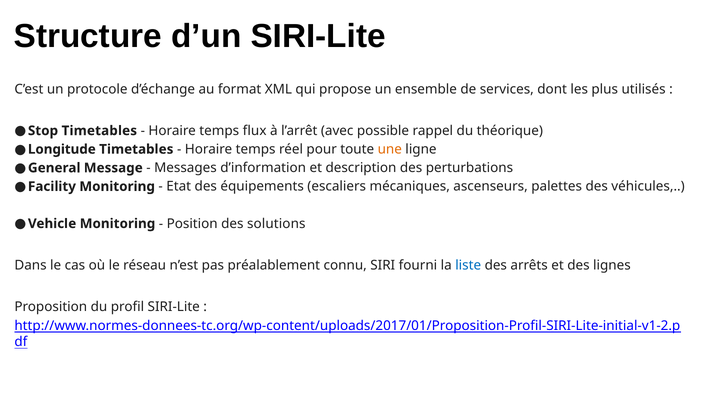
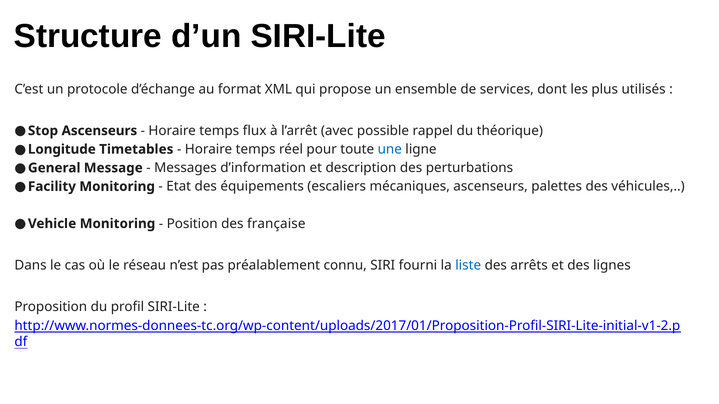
Stop Timetables: Timetables -> Ascenseurs
une colour: orange -> blue
solutions: solutions -> française
